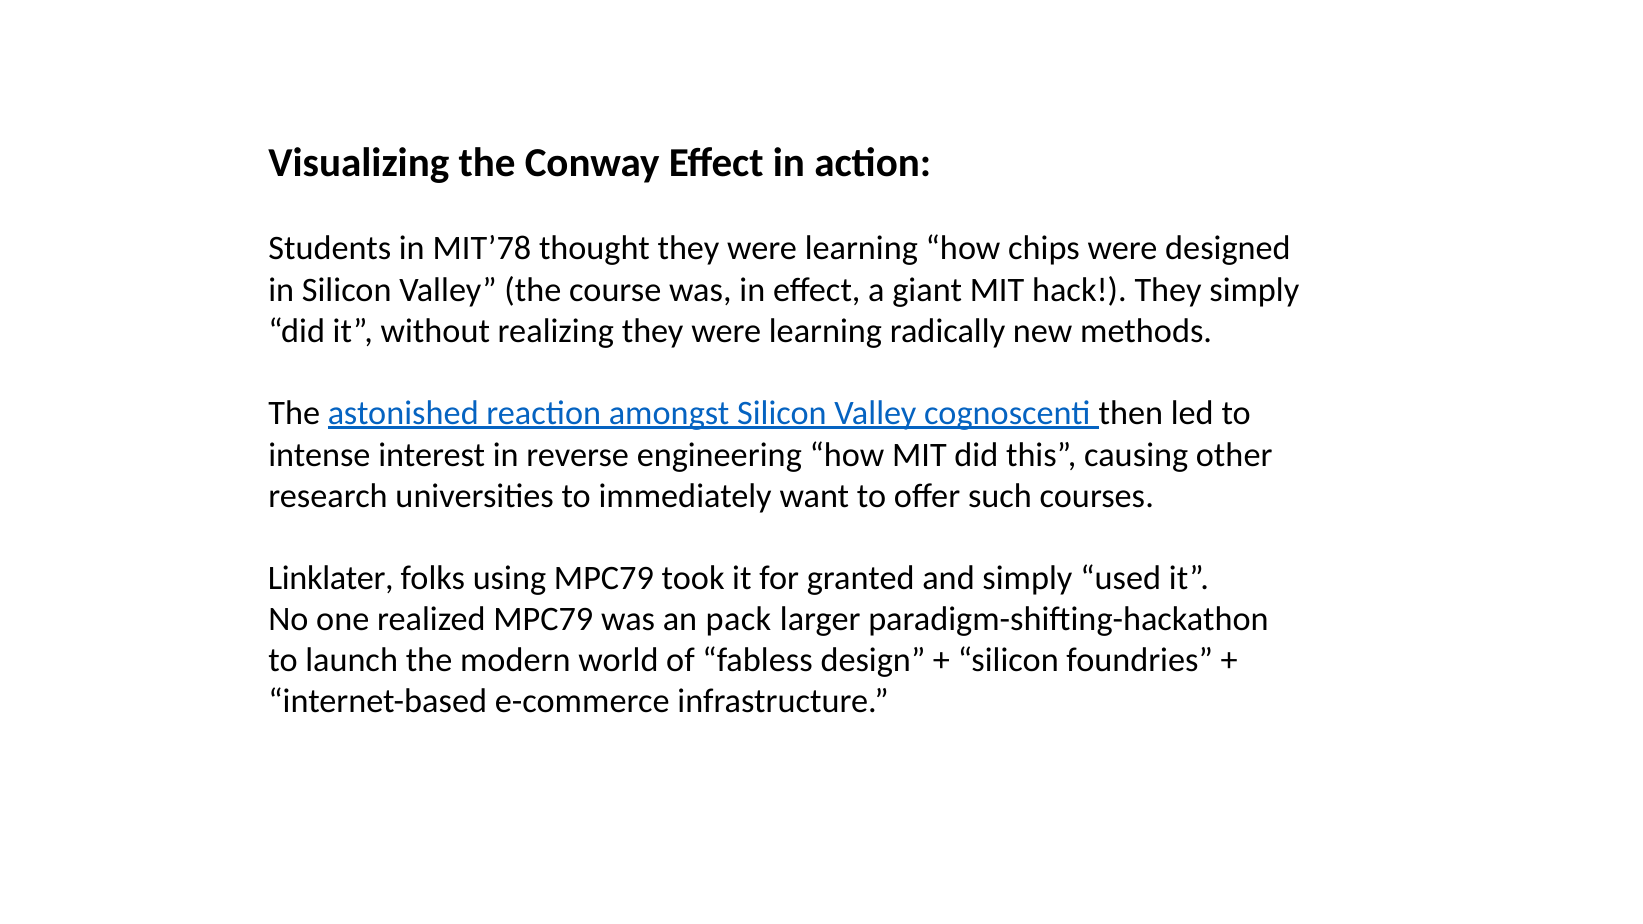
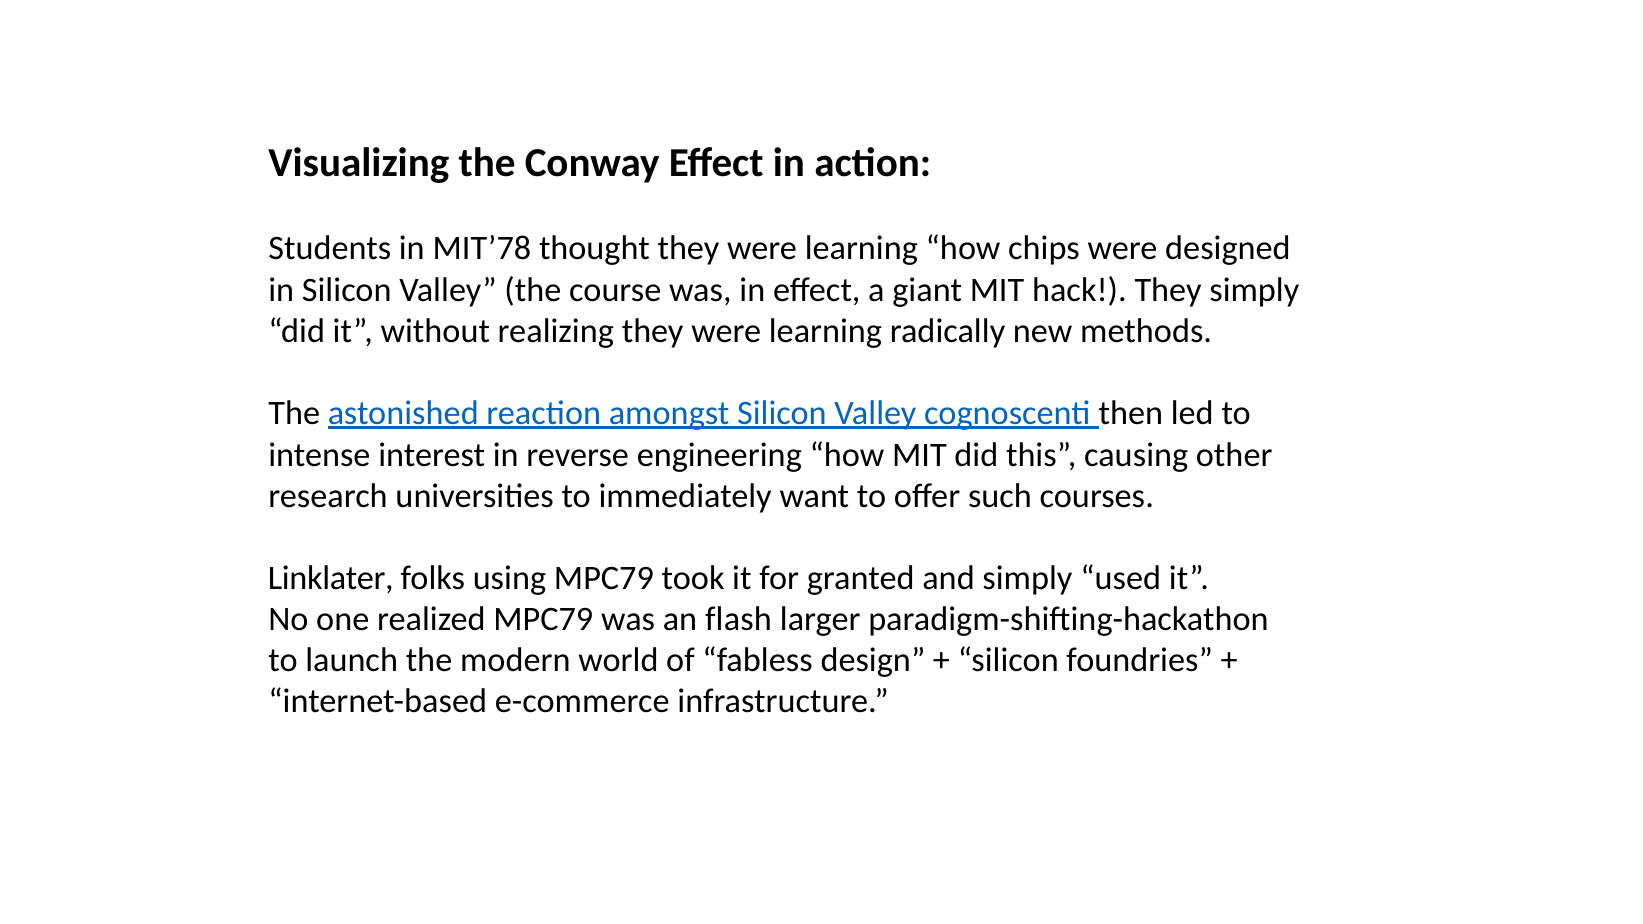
pack: pack -> flash
